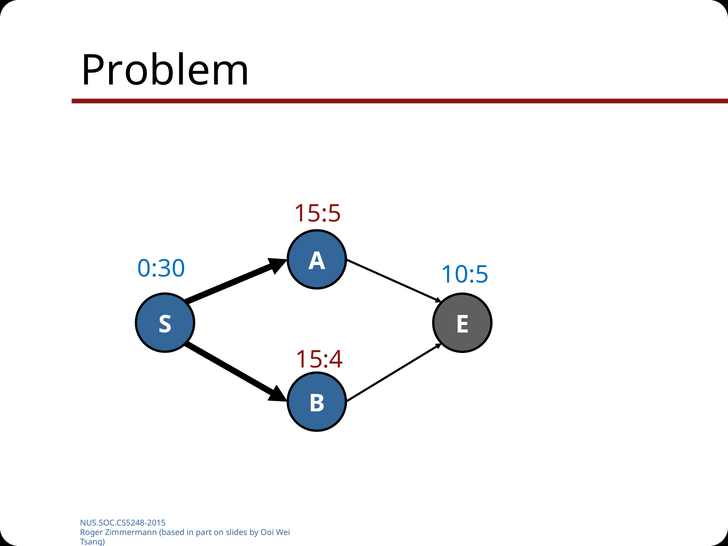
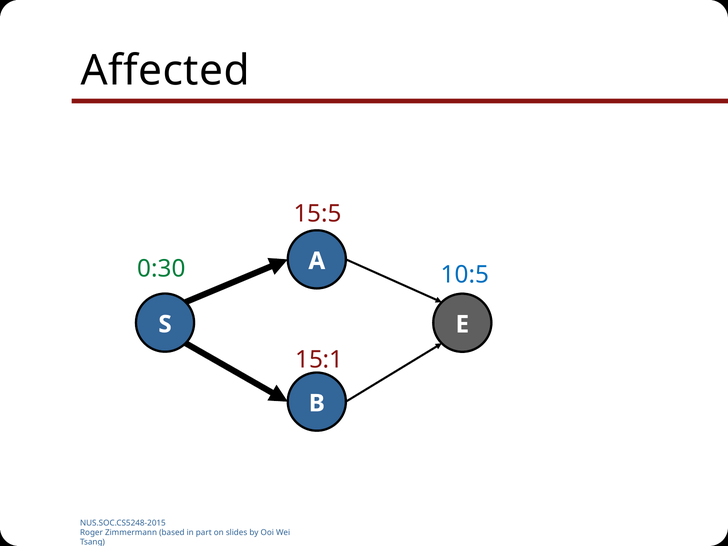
Problem: Problem -> Affected
0:30 colour: blue -> green
15:4: 15:4 -> 15:1
